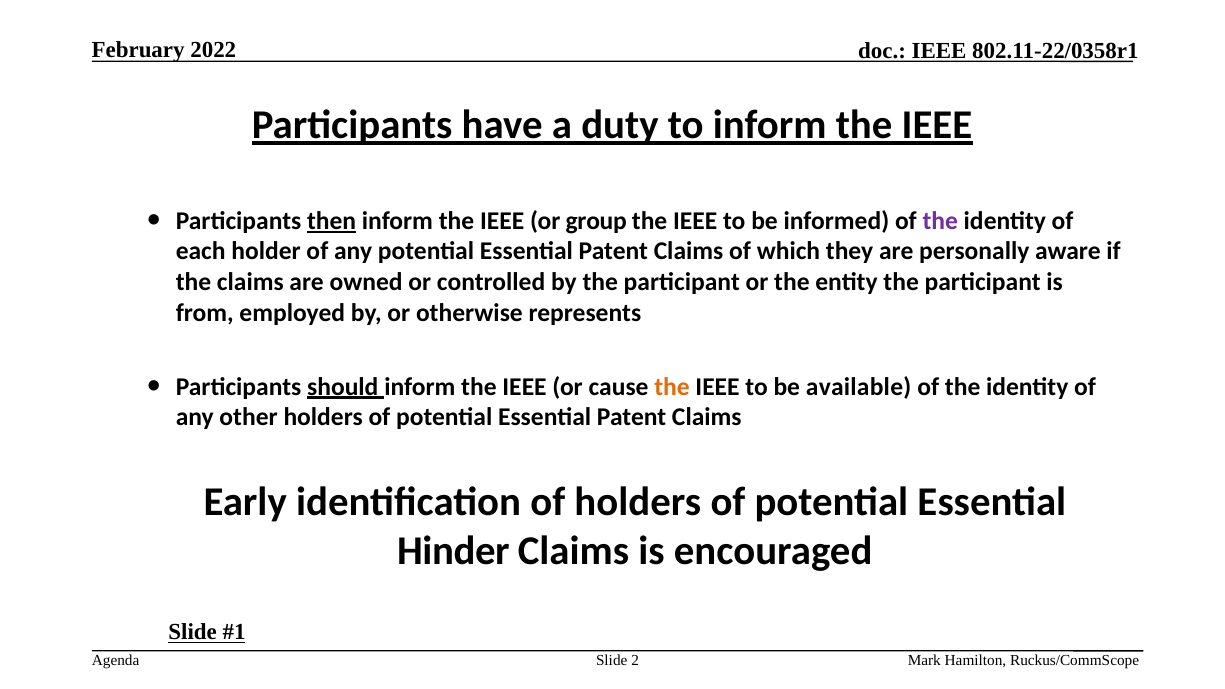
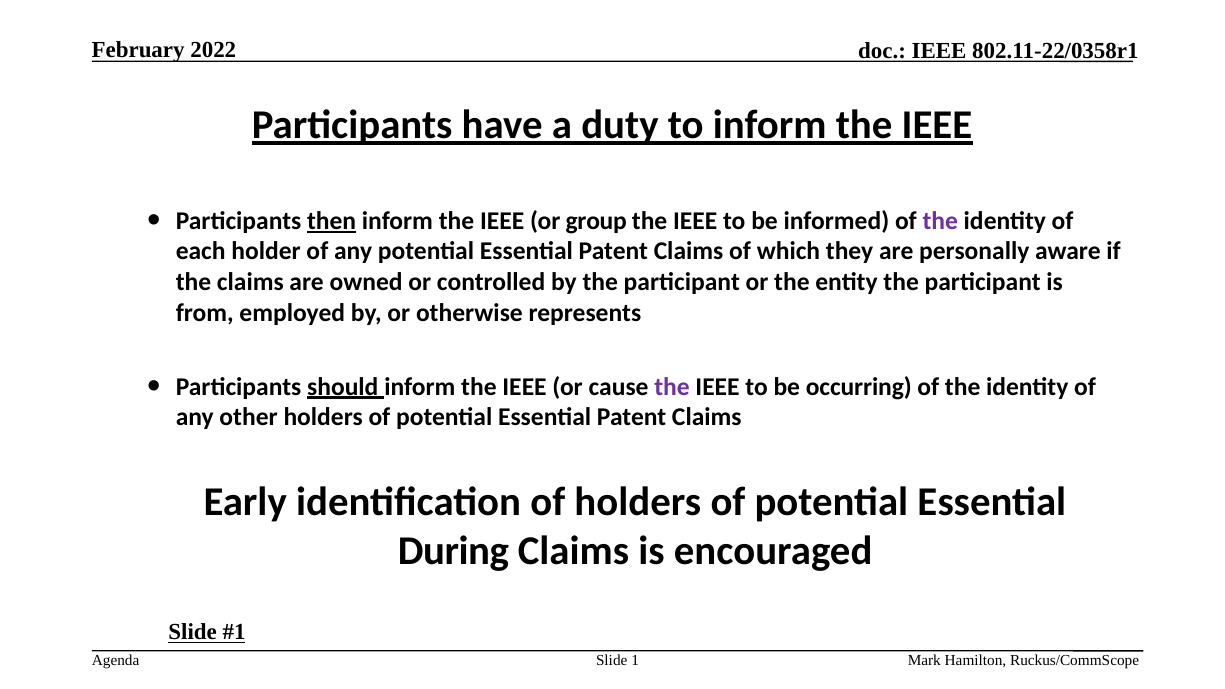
the at (672, 387) colour: orange -> purple
available: available -> occurring
Hinder: Hinder -> During
2: 2 -> 1
